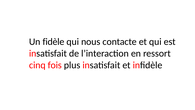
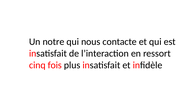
fidèle: fidèle -> notre
